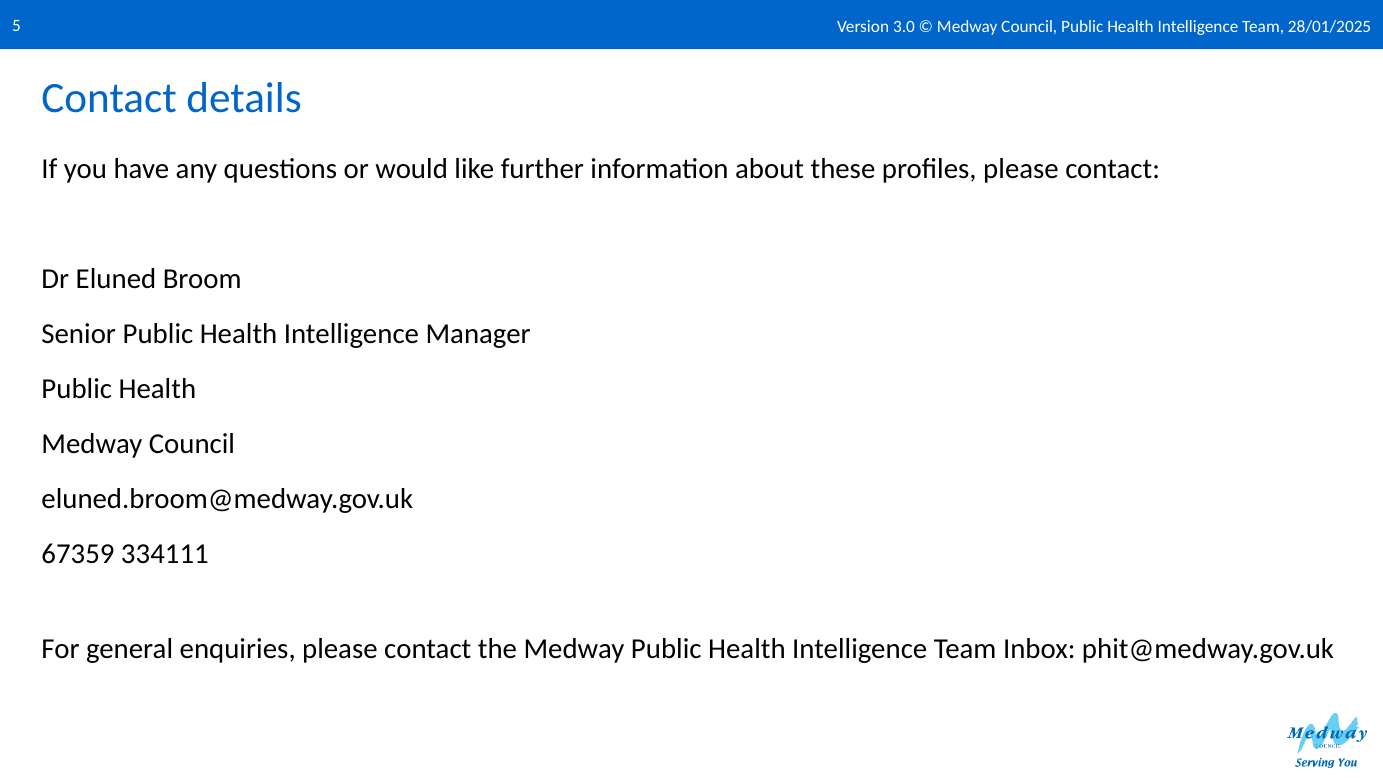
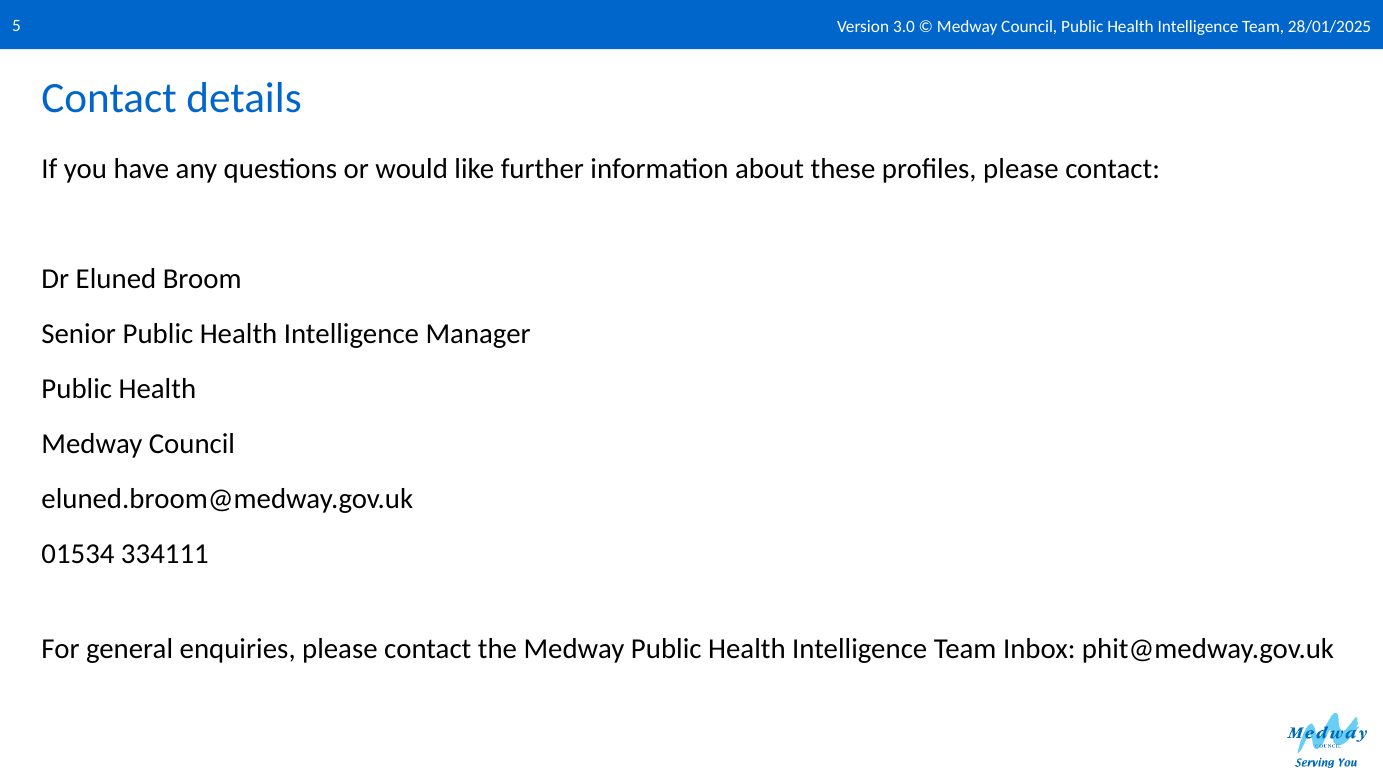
67359: 67359 -> 01534
